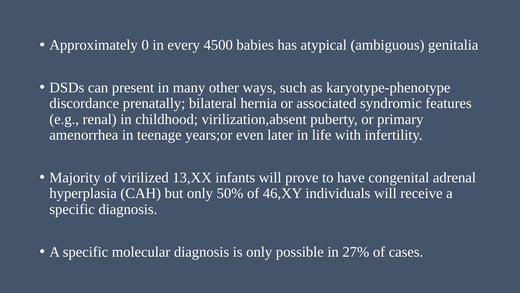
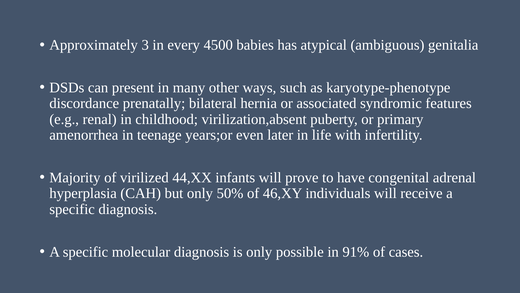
0: 0 -> 3
13,XX: 13,XX -> 44,XX
27%: 27% -> 91%
